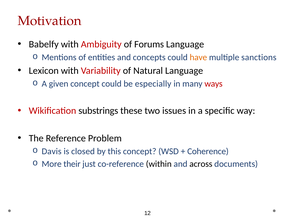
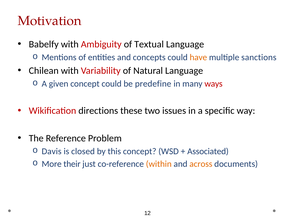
Forums: Forums -> Textual
Lexicon: Lexicon -> Chilean
especially: especially -> predefine
substrings: substrings -> directions
Coherence: Coherence -> Associated
within colour: black -> orange
across colour: black -> orange
